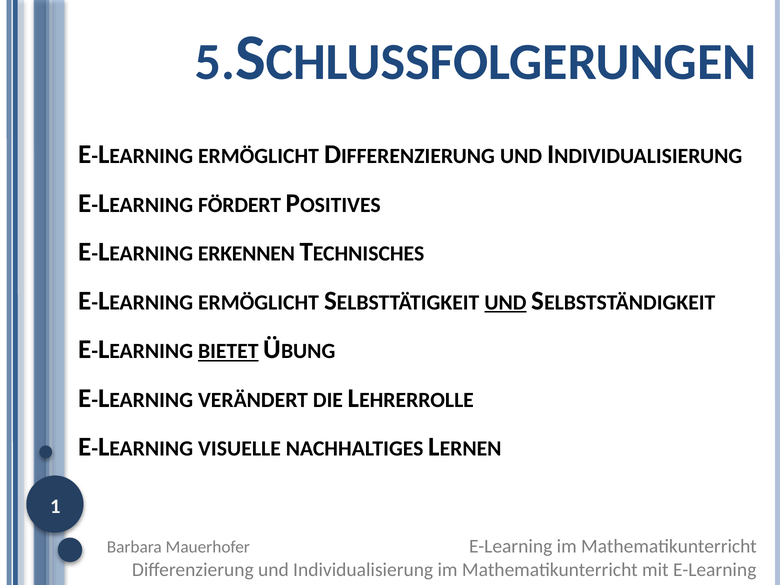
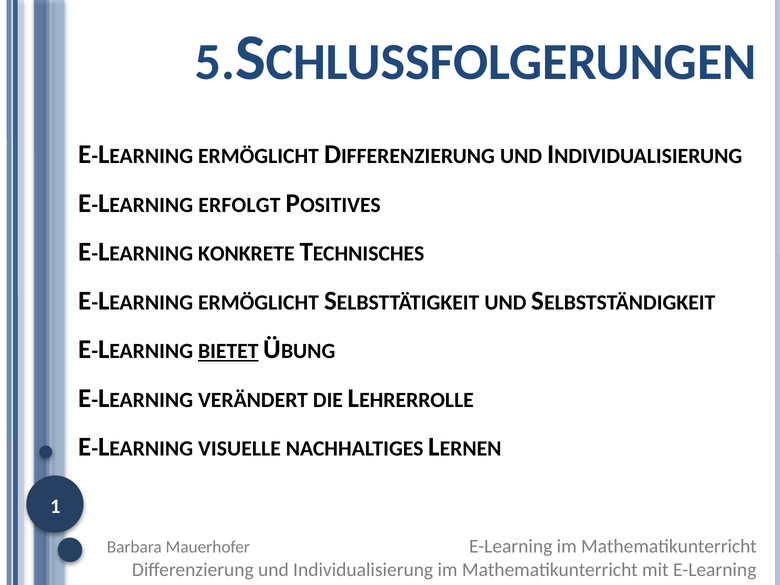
FÖRDERT: FÖRDERT -> ERFOLGT
ERKENNEN: ERKENNEN -> KONKRETE
UND at (505, 303) underline: present -> none
